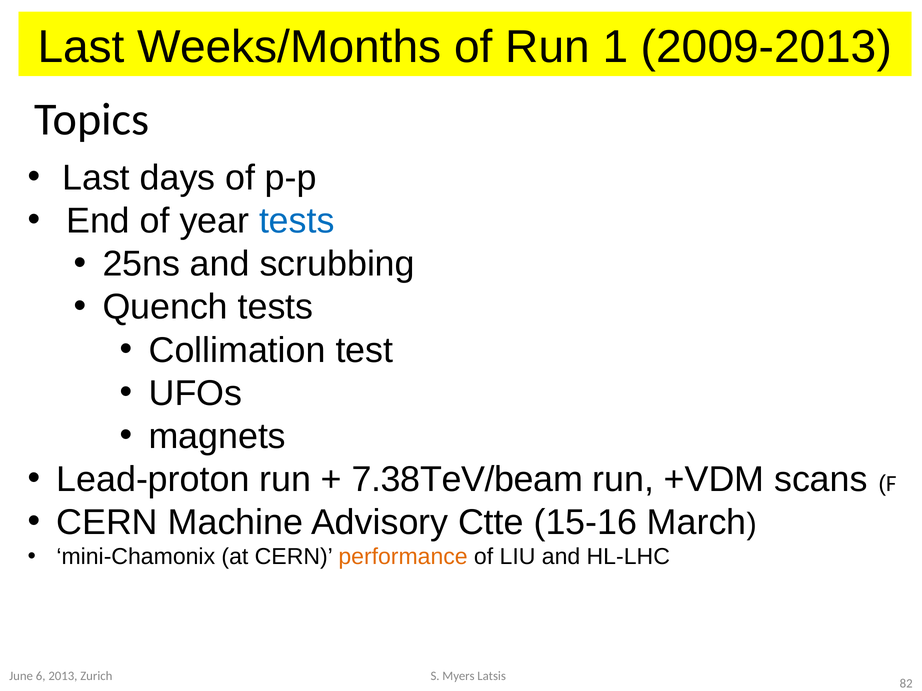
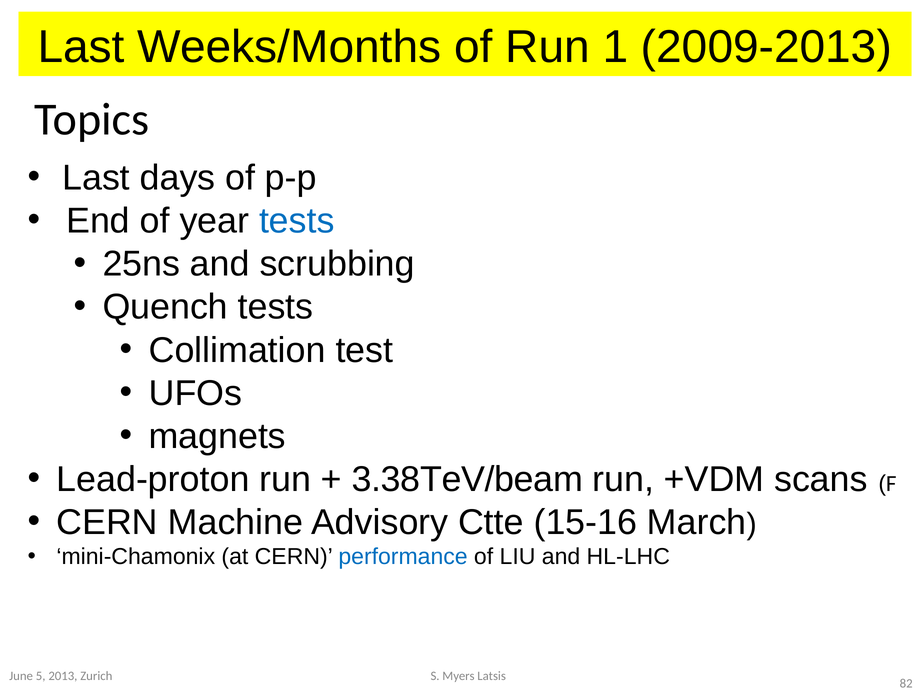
7.38TeV/beam: 7.38TeV/beam -> 3.38TeV/beam
performance colour: orange -> blue
6: 6 -> 5
